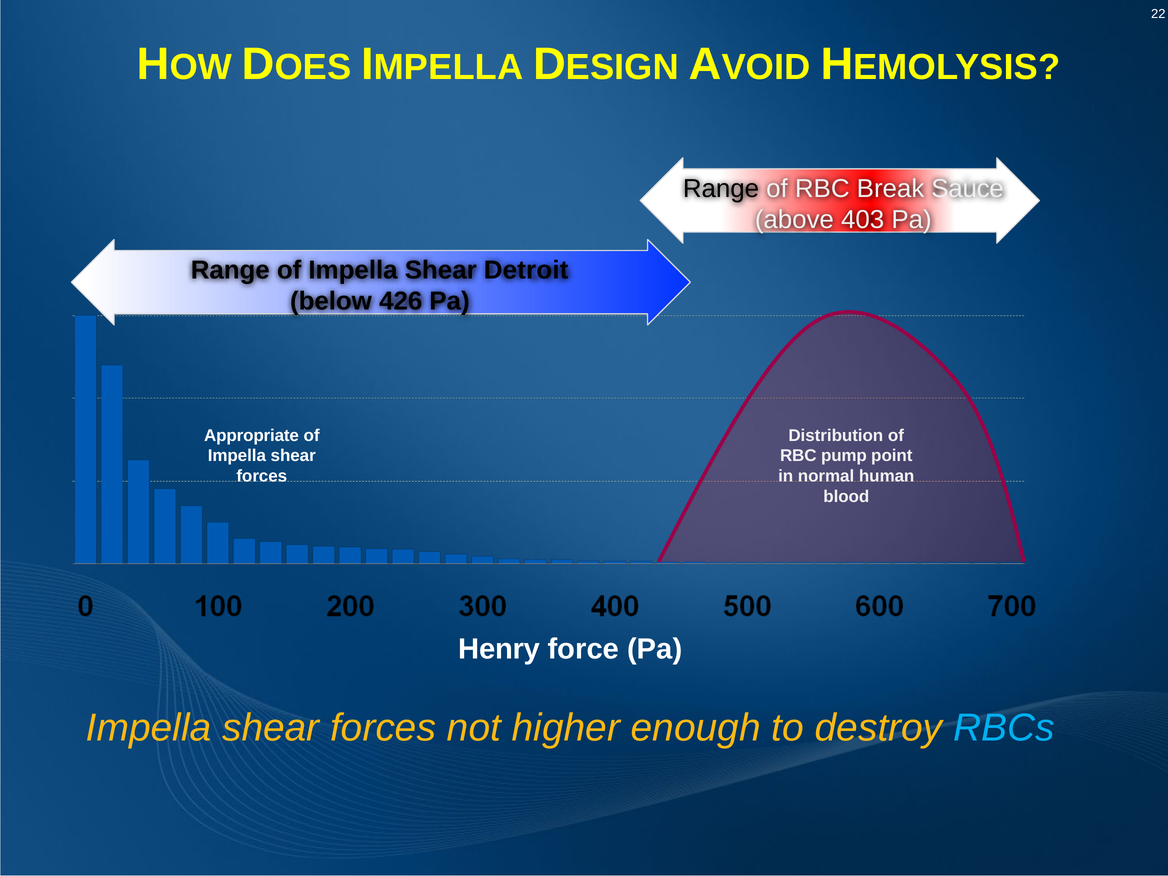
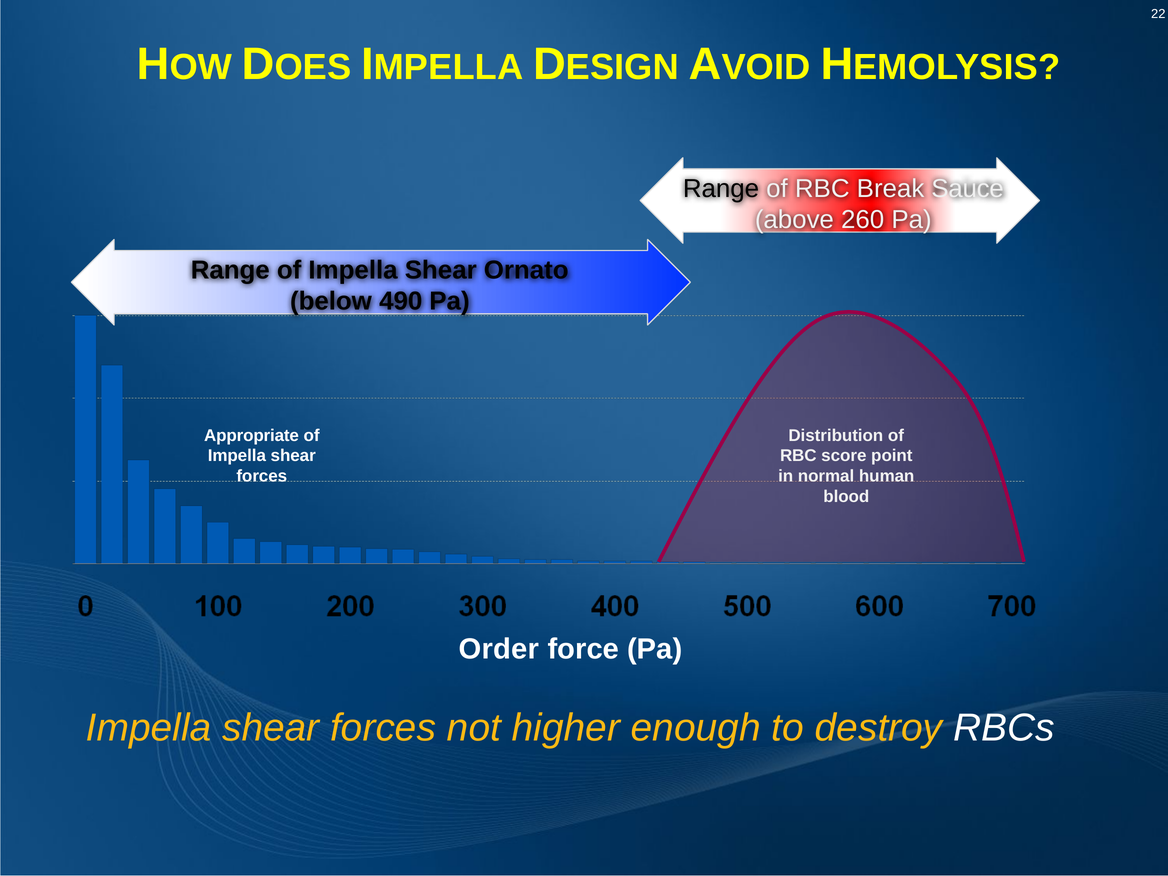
403: 403 -> 260
Detroit: Detroit -> Ornato
426: 426 -> 490
pump: pump -> score
Henry: Henry -> Order
RBCs colour: light blue -> white
